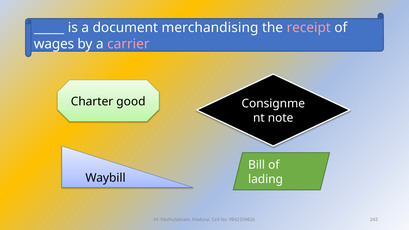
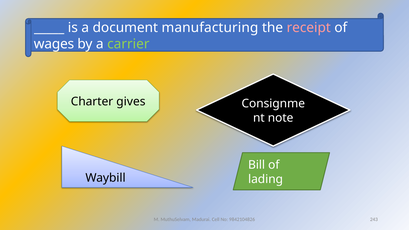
merchandising: merchandising -> manufacturing
carrier colour: pink -> light green
good: good -> gives
